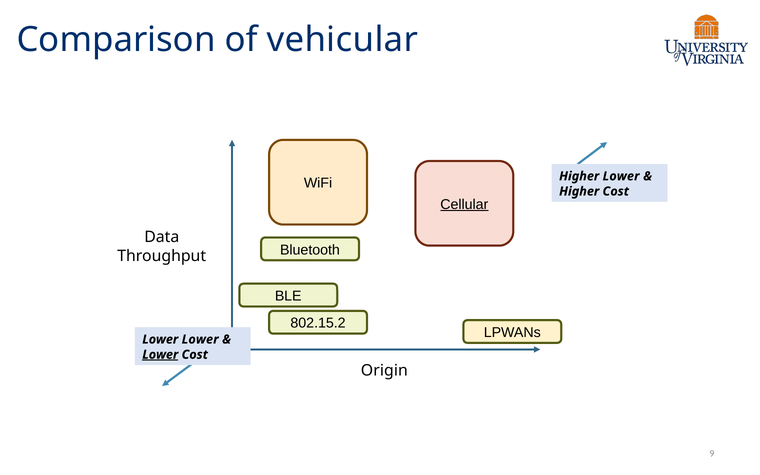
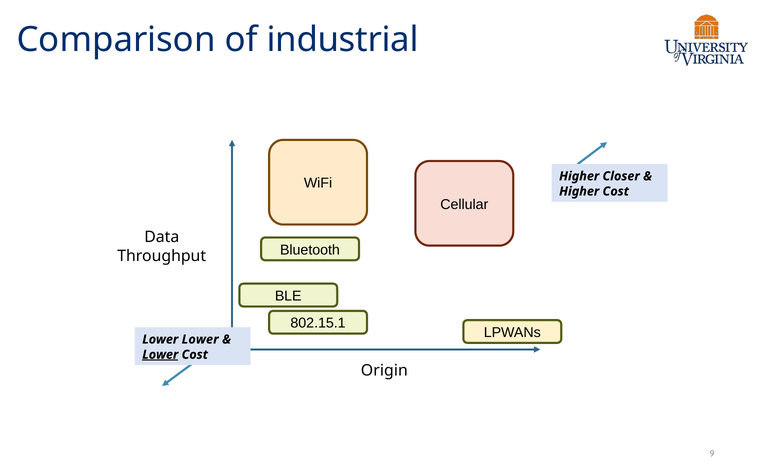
vehicular: vehicular -> industrial
Higher Lower: Lower -> Closer
Cellular underline: present -> none
802.15.2: 802.15.2 -> 802.15.1
